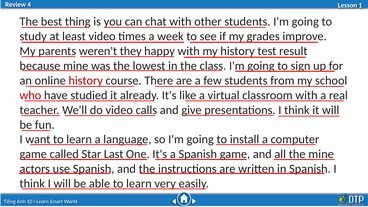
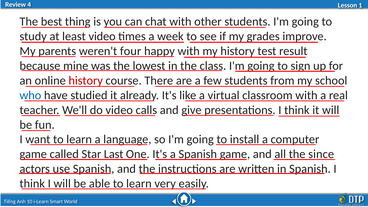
they: they -> four
who colour: red -> blue
the mine: mine -> since
